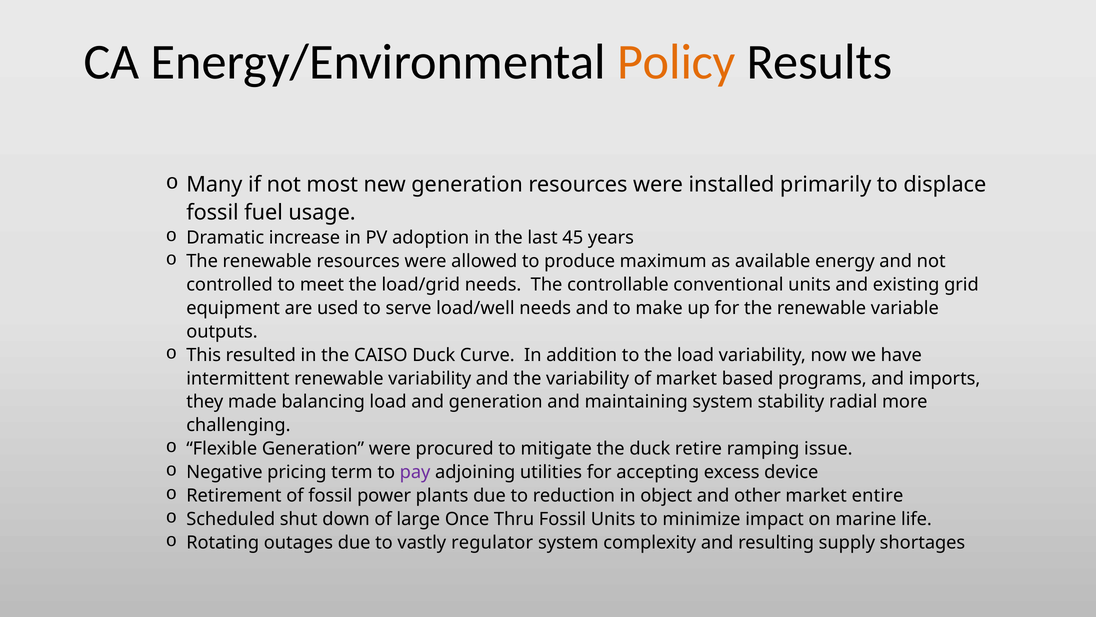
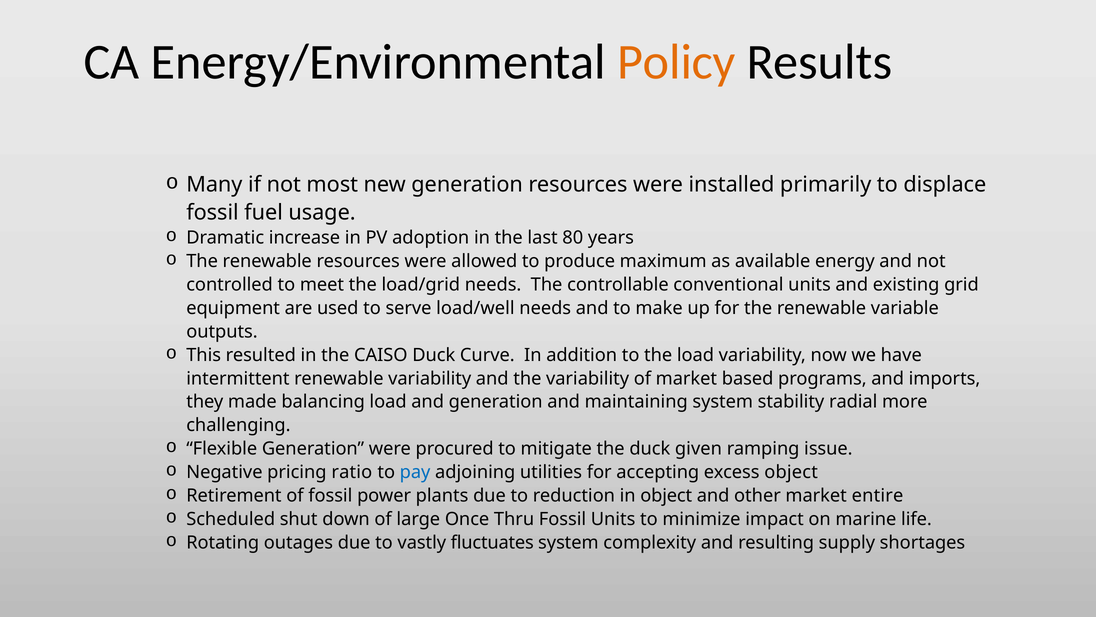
45: 45 -> 80
retire: retire -> given
term: term -> ratio
pay colour: purple -> blue
excess device: device -> object
regulator: regulator -> fluctuates
